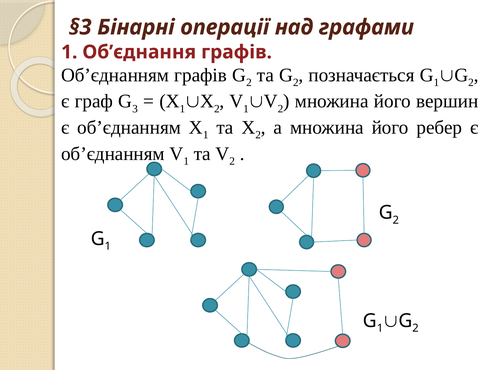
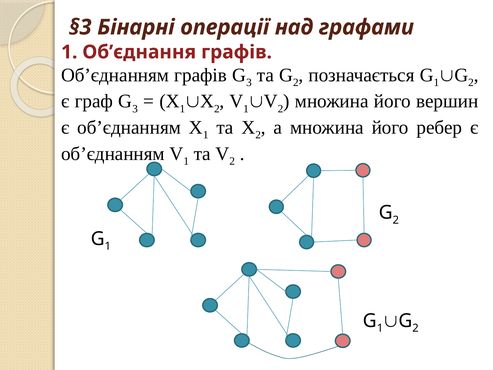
2 at (249, 83): 2 -> 3
